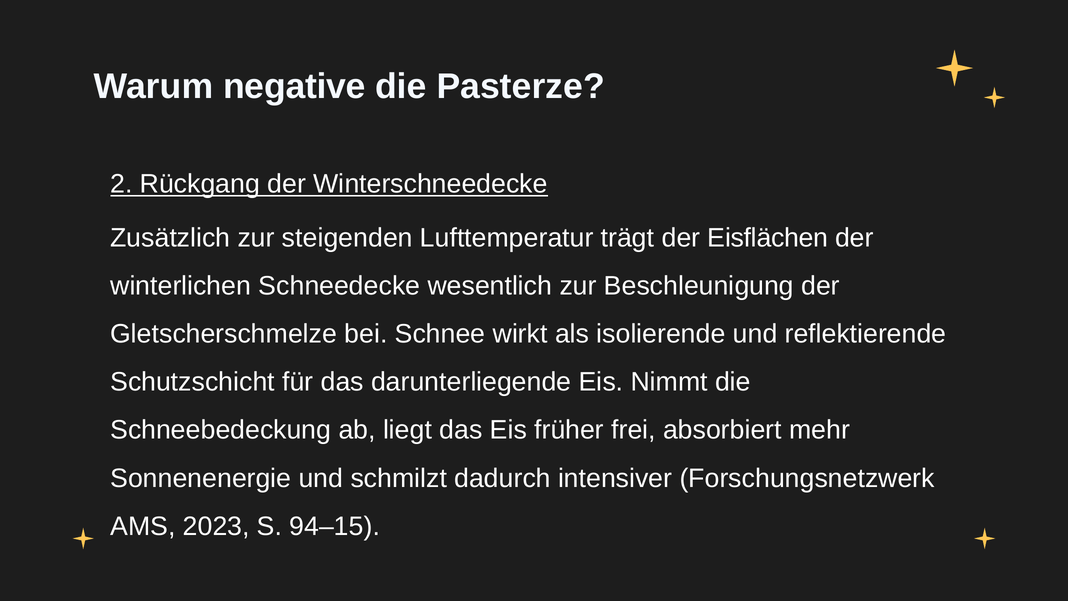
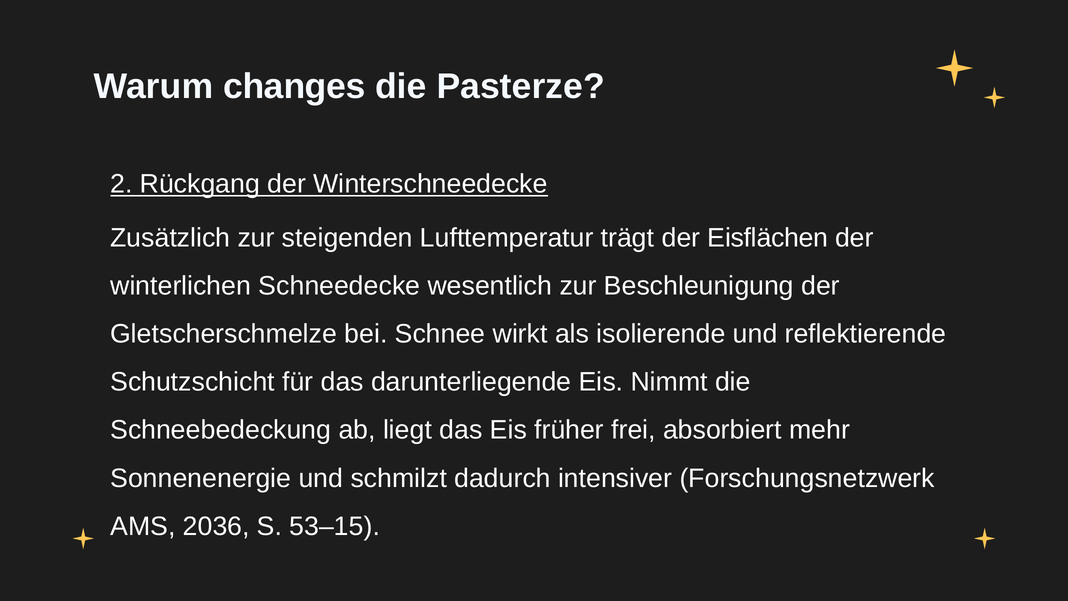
negative: negative -> changes
2023: 2023 -> 2036
94–15: 94–15 -> 53–15
